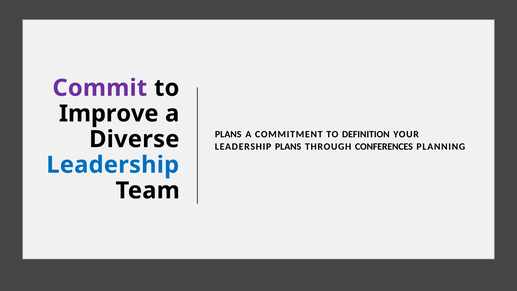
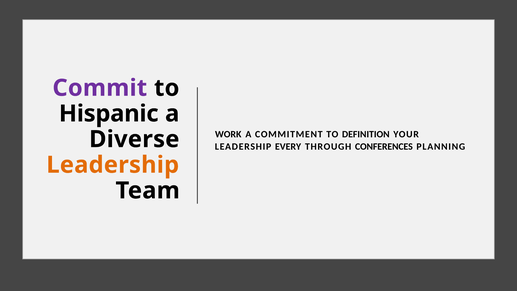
Improve: Improve -> Hispanic
PLANS at (228, 134): PLANS -> WORK
LEADERSHIP PLANS: PLANS -> EVERY
Leadership at (113, 165) colour: blue -> orange
